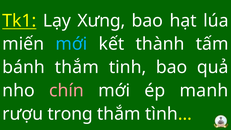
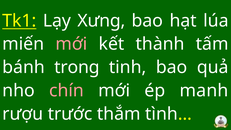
mới at (71, 44) colour: light blue -> pink
bánh thắm: thắm -> trong
trong: trong -> trước
